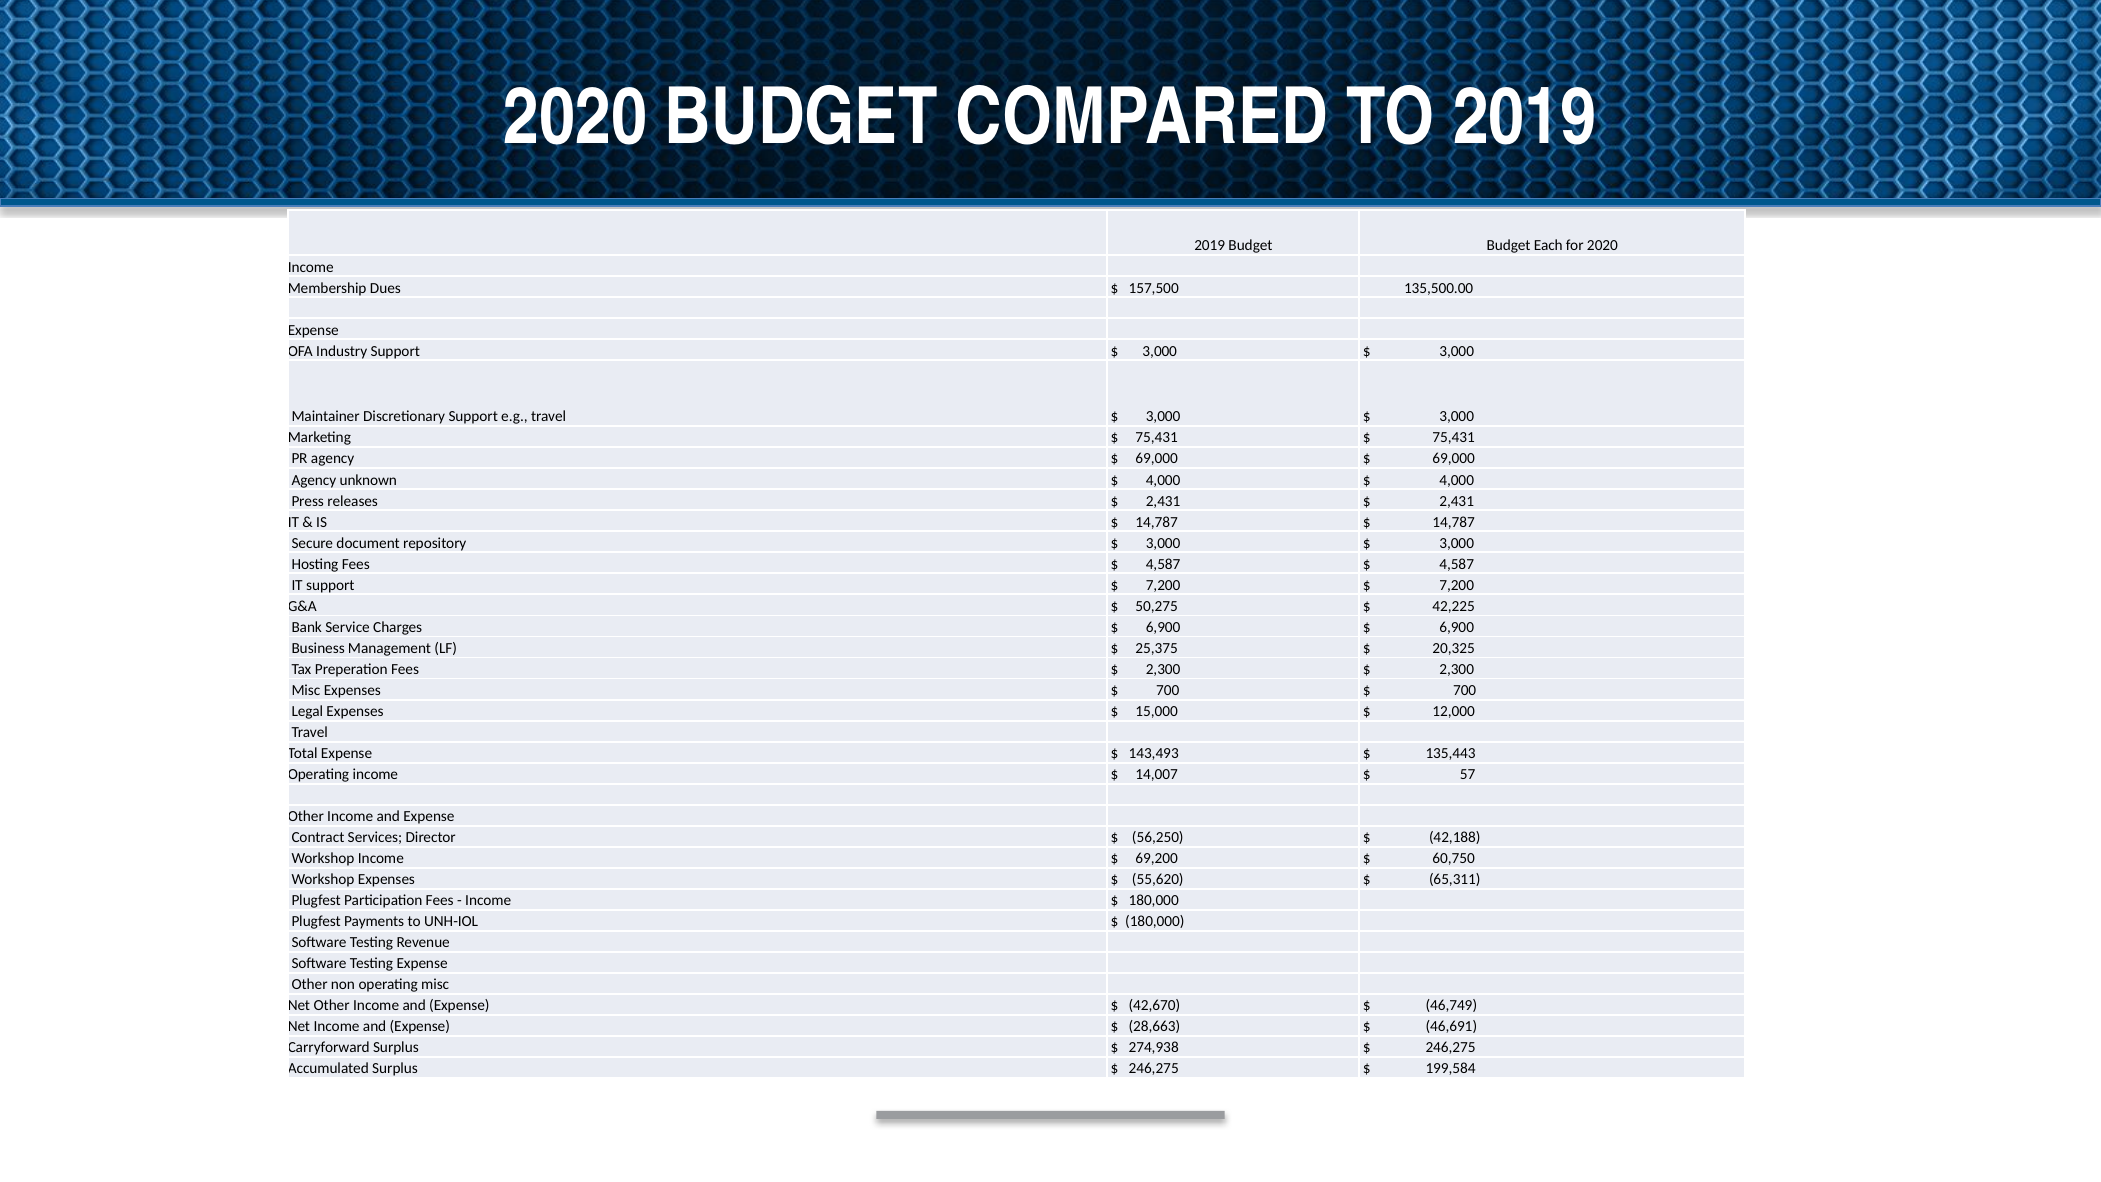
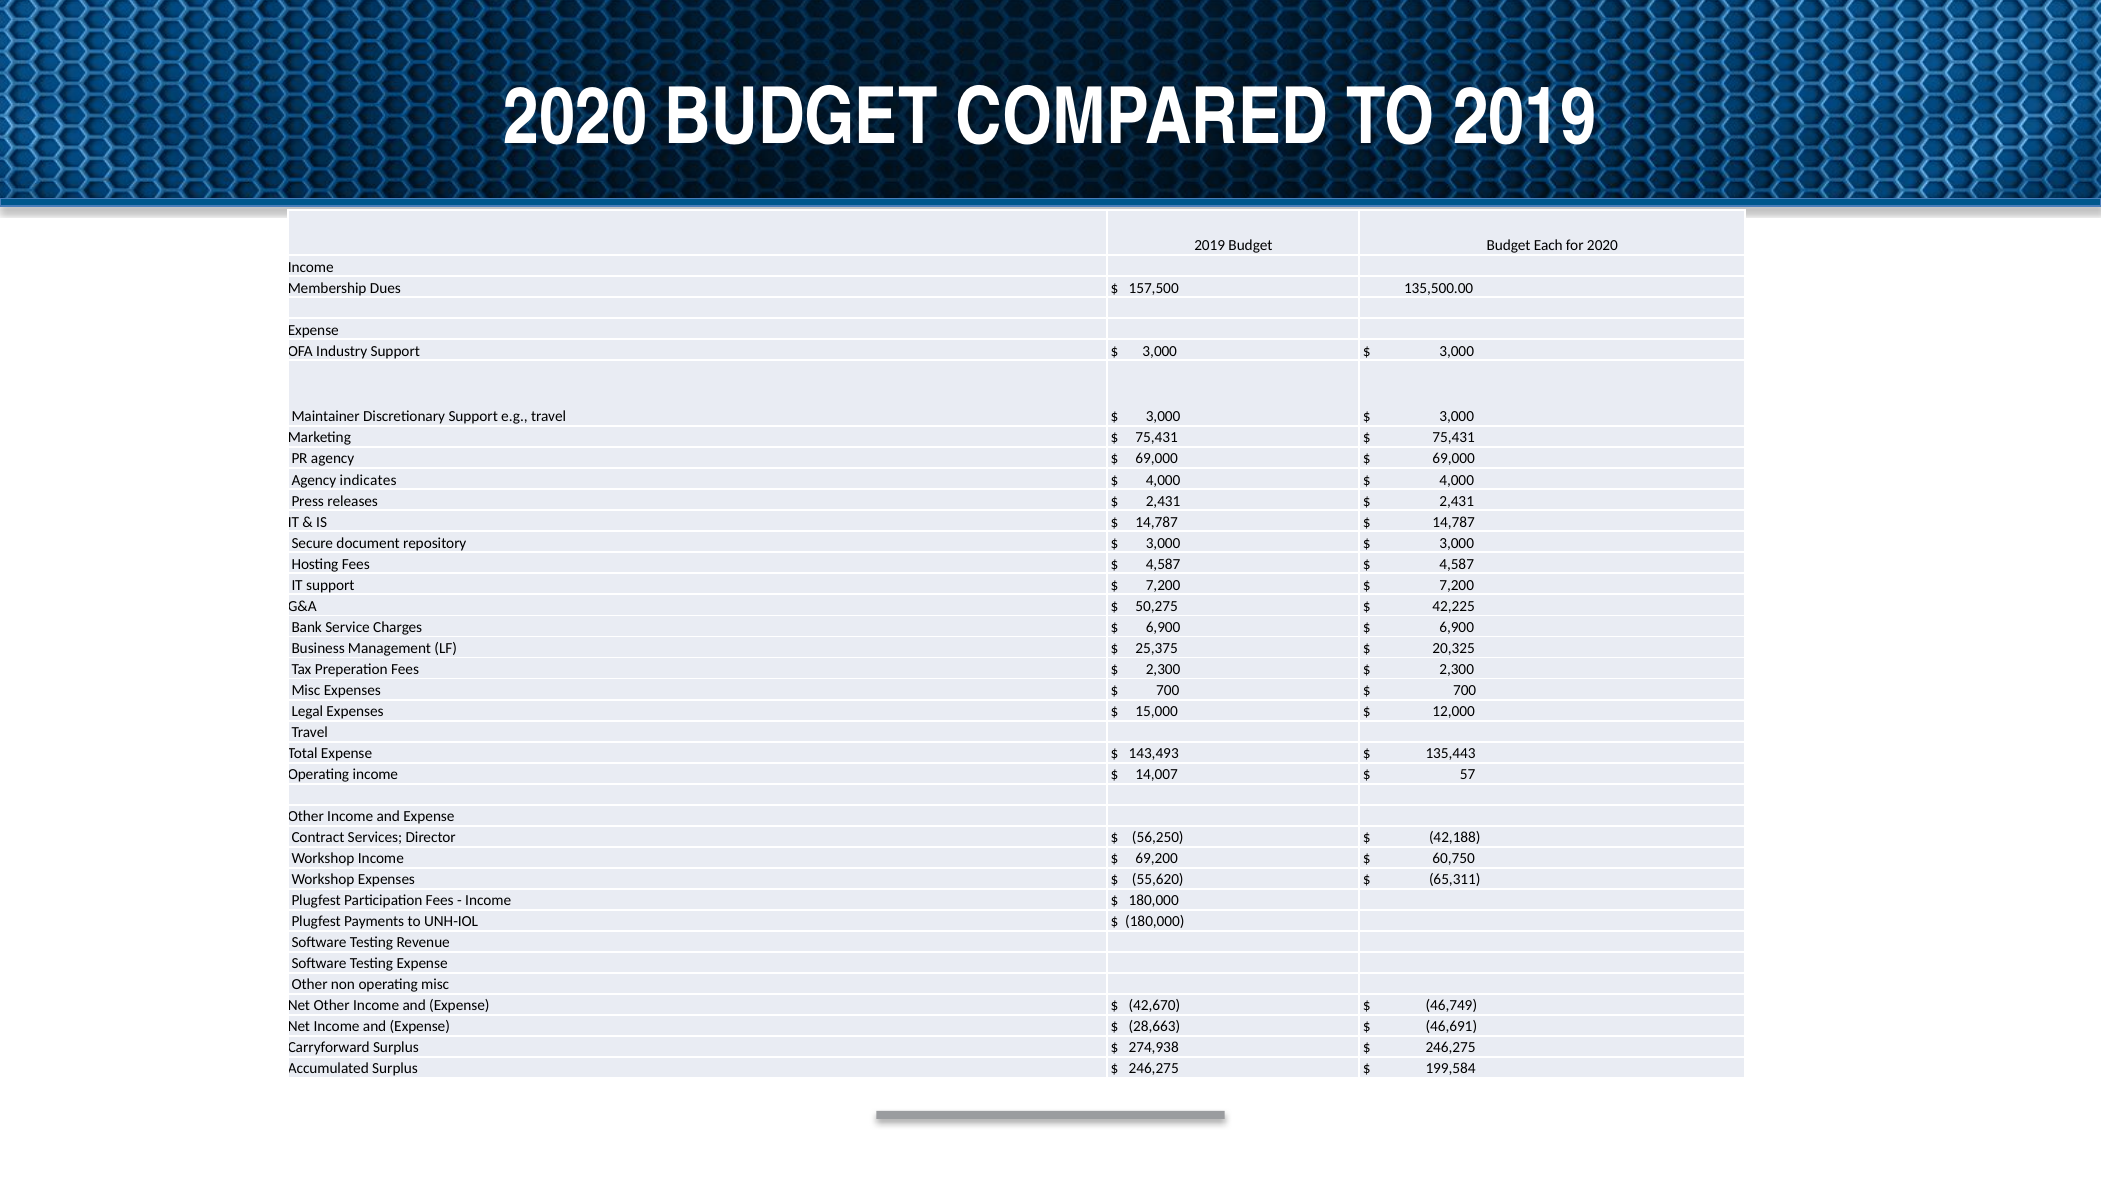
unknown: unknown -> indicates
